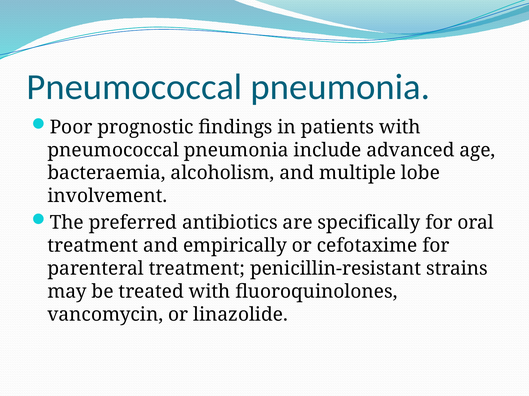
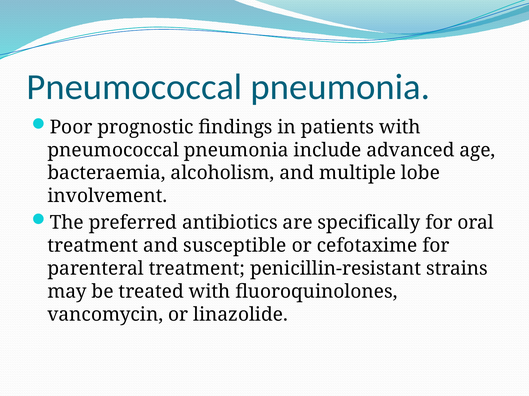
empirically: empirically -> susceptible
